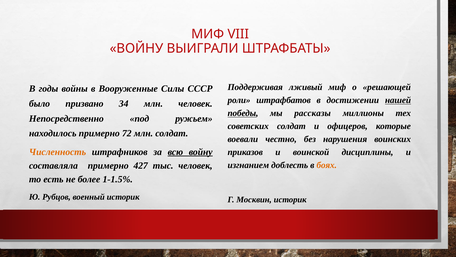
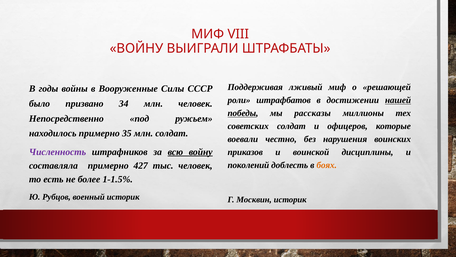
72: 72 -> 35
Численность colour: orange -> purple
изгнанием: изгнанием -> поколений
